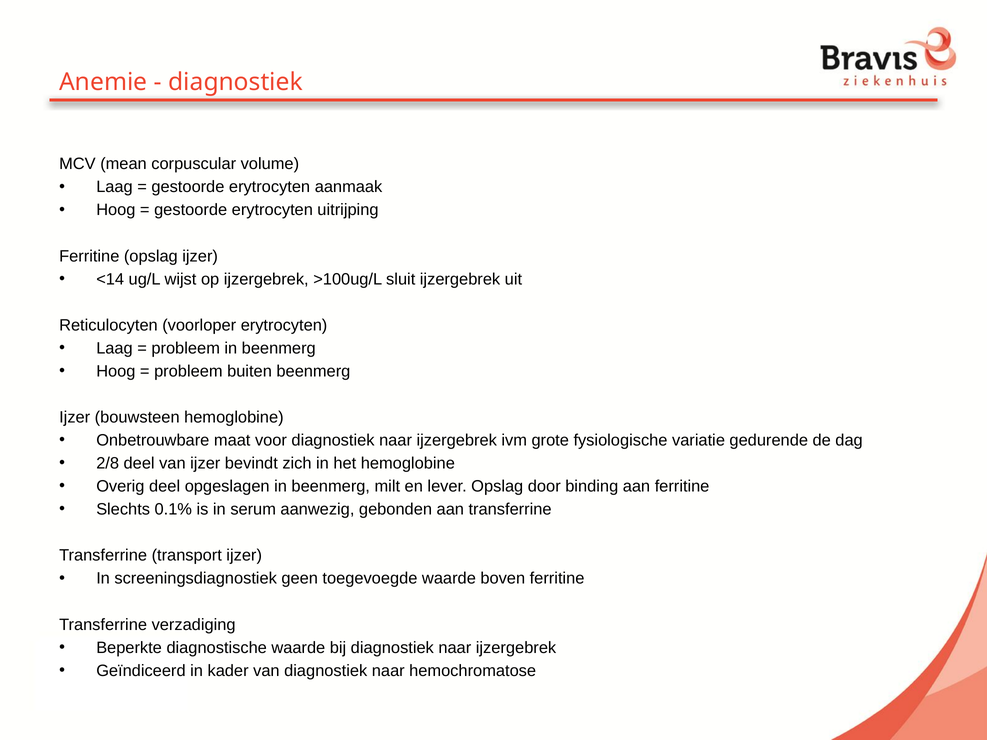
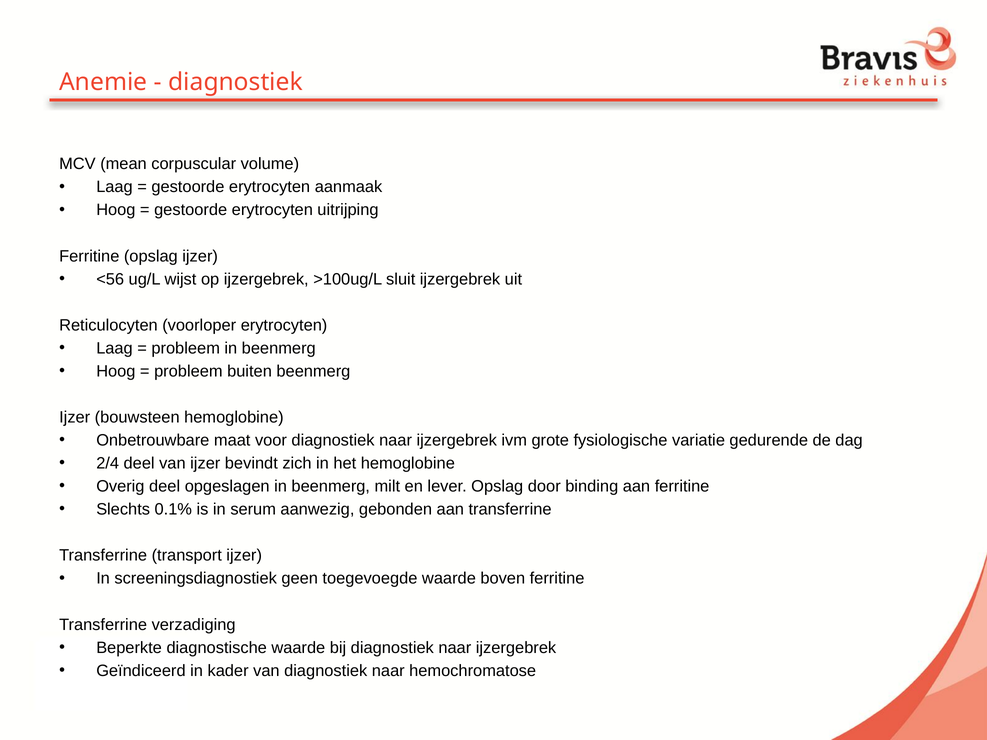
<14: <14 -> <56
2/8: 2/8 -> 2/4
